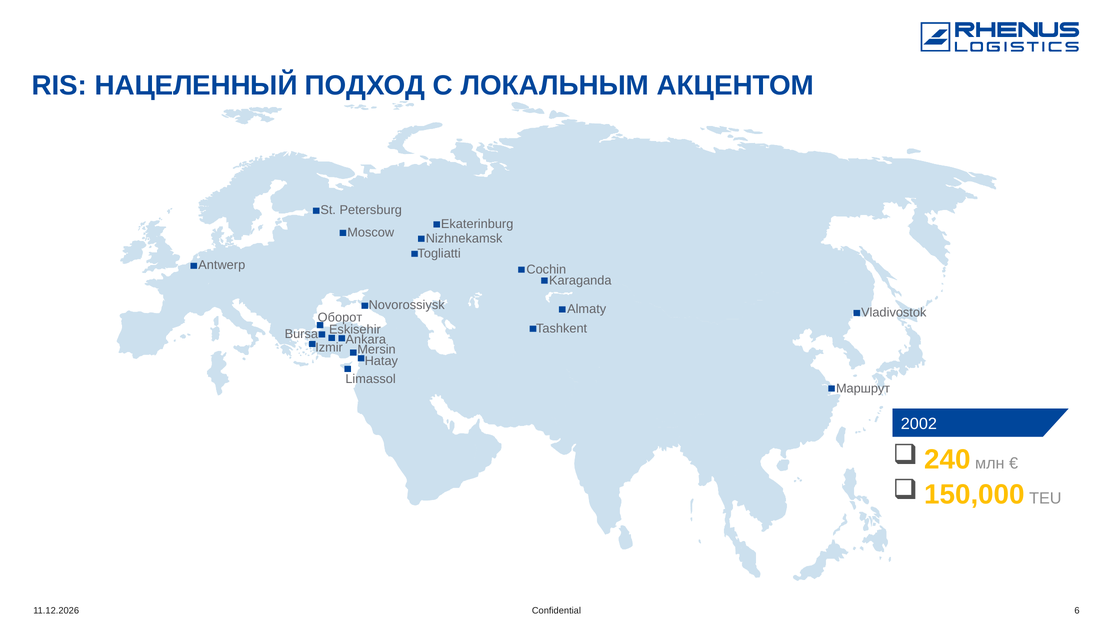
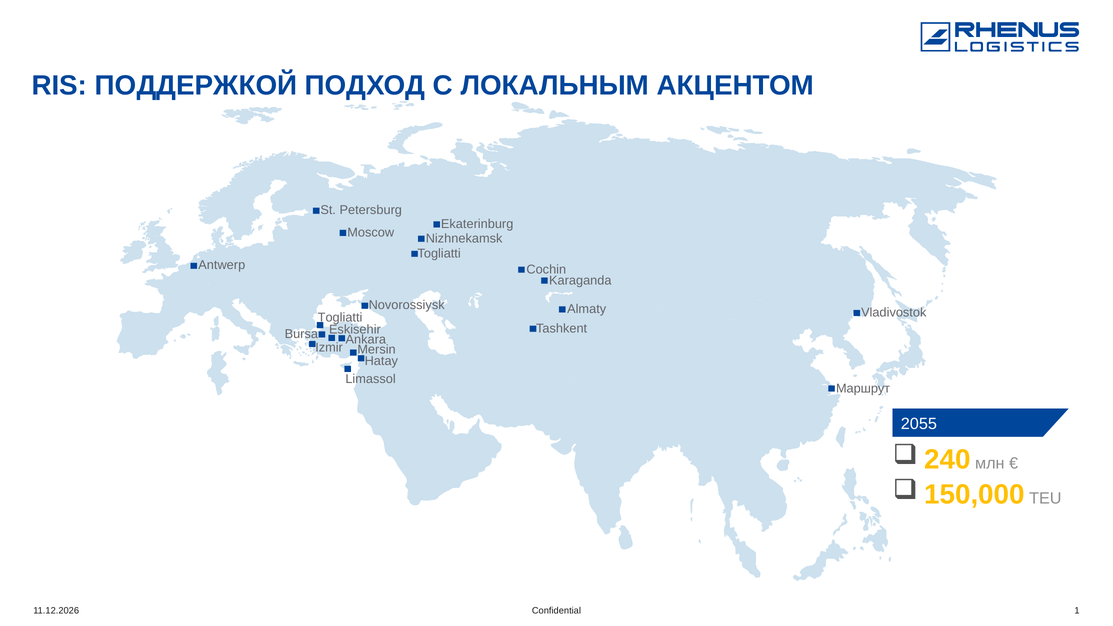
НАЦЕЛЕННЫЙ: НАЦЕЛЕННЫЙ -> ПОДДЕРЖКОЙ
Оборот at (340, 317): Оборот -> Togliatti
2002: 2002 -> 2055
6: 6 -> 1
